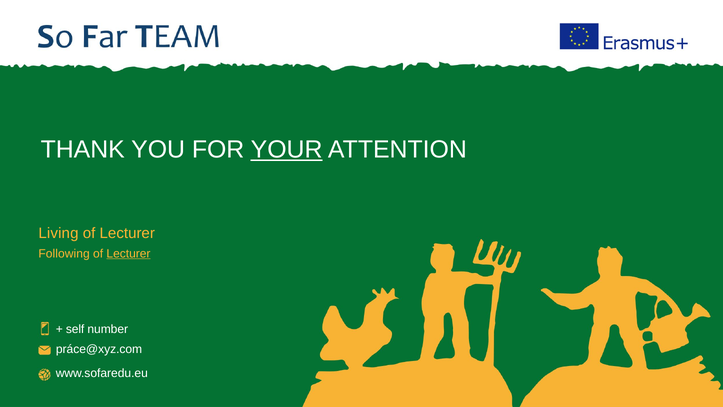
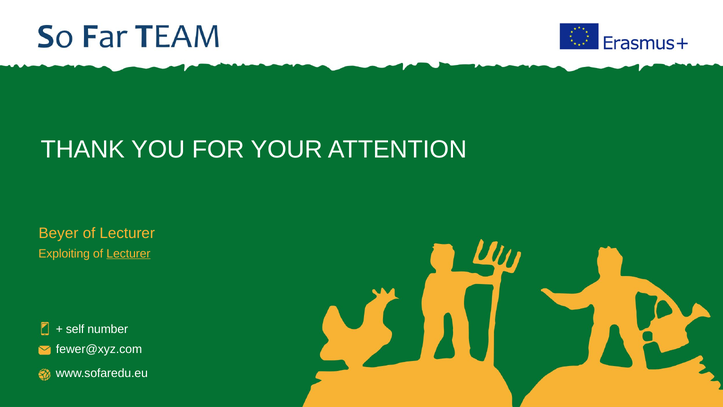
YOUR underline: present -> none
Living: Living -> Beyer
Following: Following -> Exploiting
práce@xyz.com: práce@xyz.com -> fewer@xyz.com
